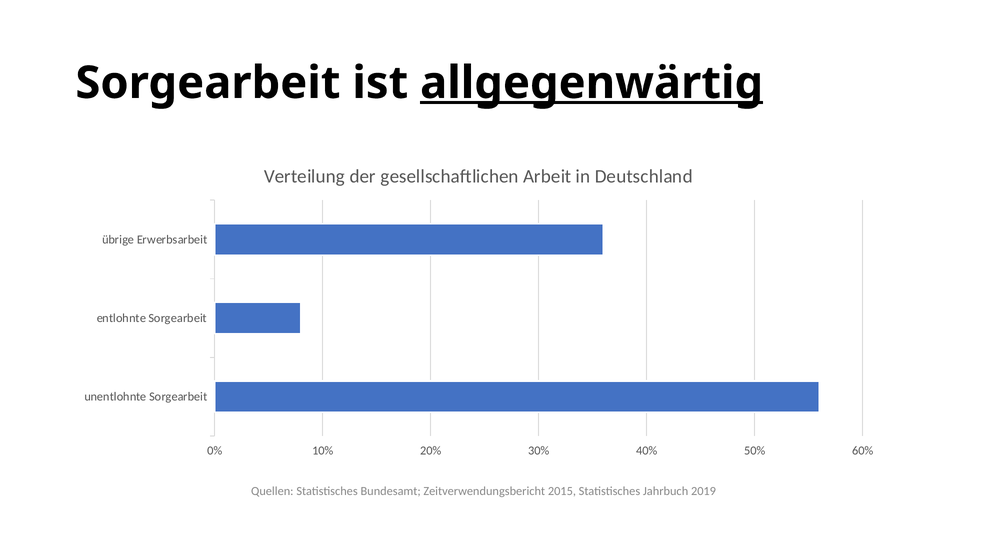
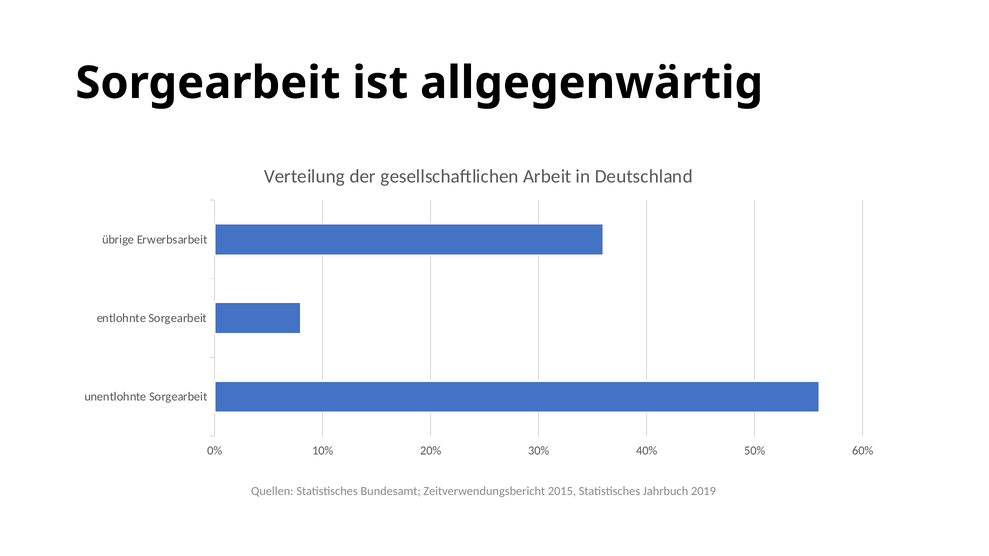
allgegenwärtig underline: present -> none
